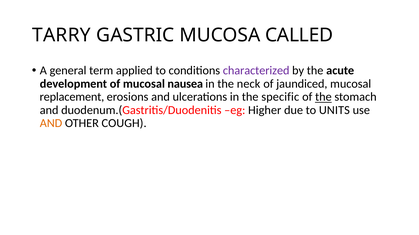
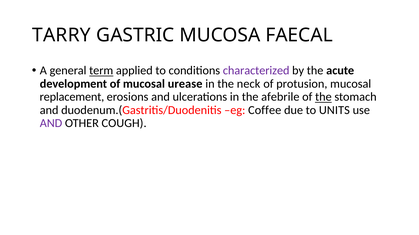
CALLED: CALLED -> FAECAL
term underline: none -> present
nausea: nausea -> urease
jaundiced: jaundiced -> protusion
specific: specific -> afebrile
Higher: Higher -> Coffee
AND at (51, 124) colour: orange -> purple
